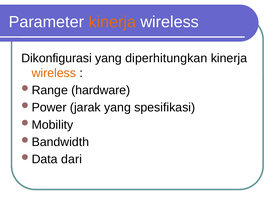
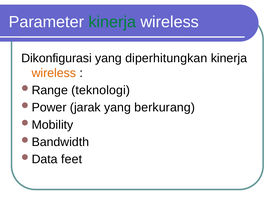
kinerja at (112, 22) colour: orange -> green
hardware: hardware -> teknologi
spesifikasi: spesifikasi -> berkurang
dari: dari -> feet
